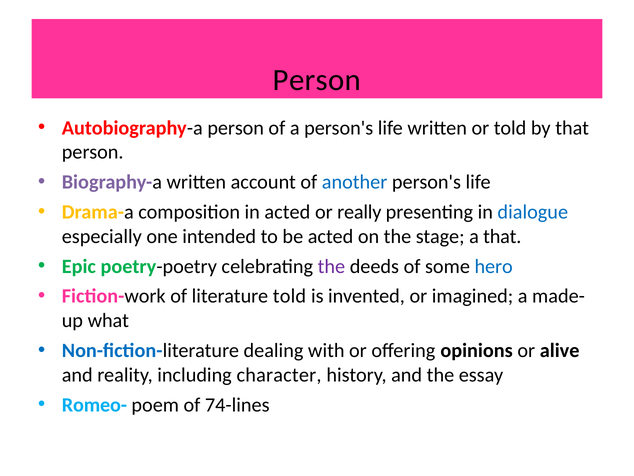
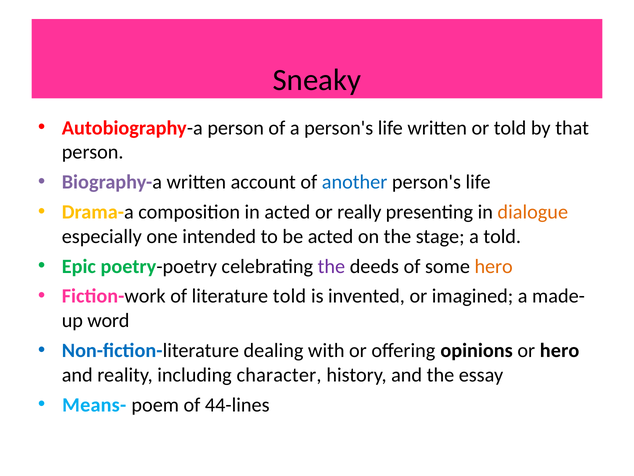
Person at (317, 80): Person -> Sneaky
dialogue colour: blue -> orange
a that: that -> told
hero at (494, 266) colour: blue -> orange
what: what -> word
or alive: alive -> hero
Romeo-: Romeo- -> Means-
74-lines: 74-lines -> 44-lines
